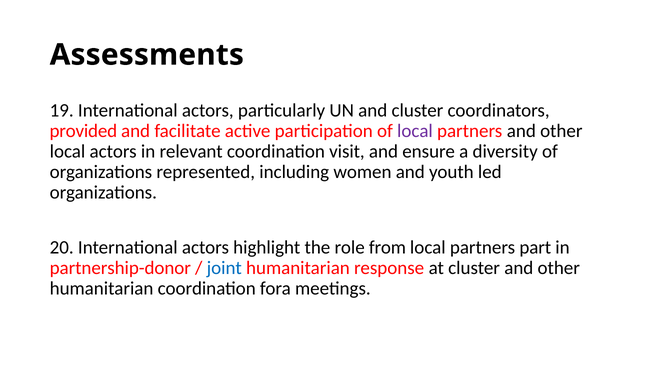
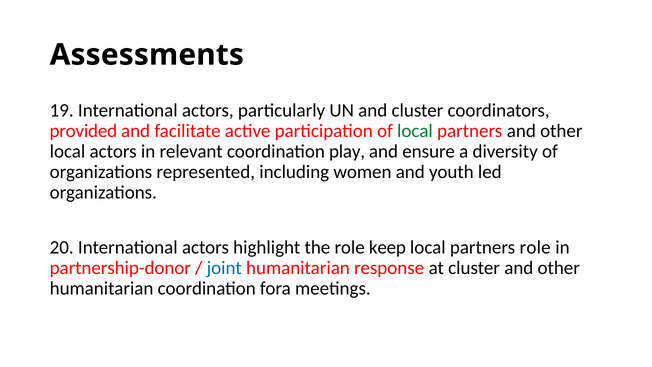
local at (415, 131) colour: purple -> green
visit: visit -> play
from: from -> keep
partners part: part -> role
